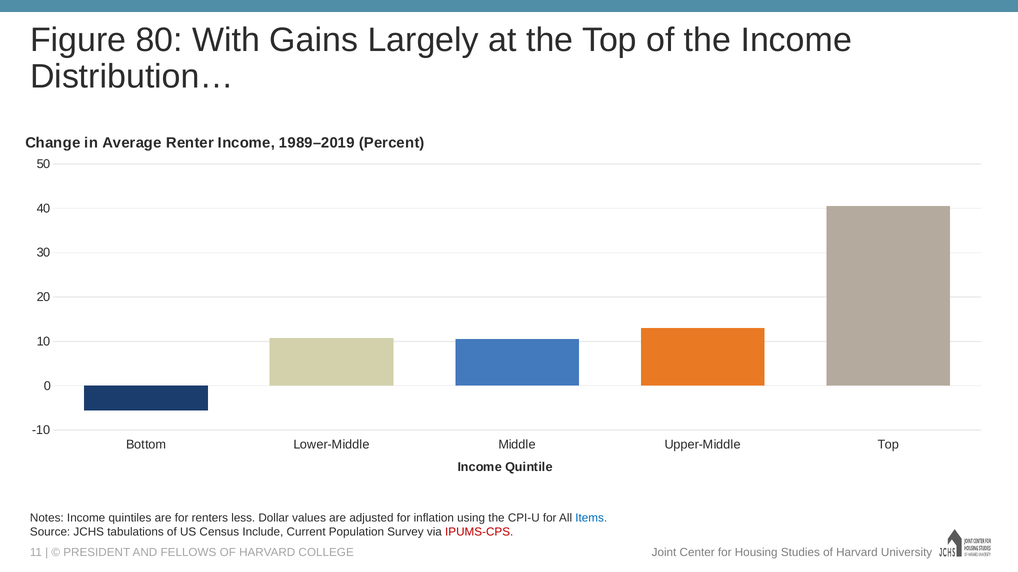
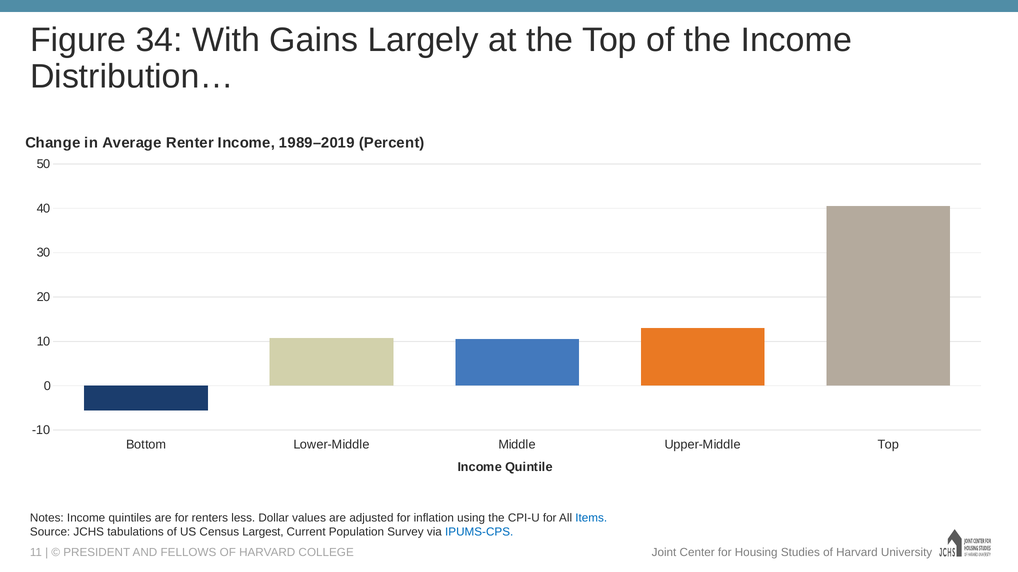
80: 80 -> 34
Include: Include -> Largest
IPUMS-CPS colour: red -> blue
